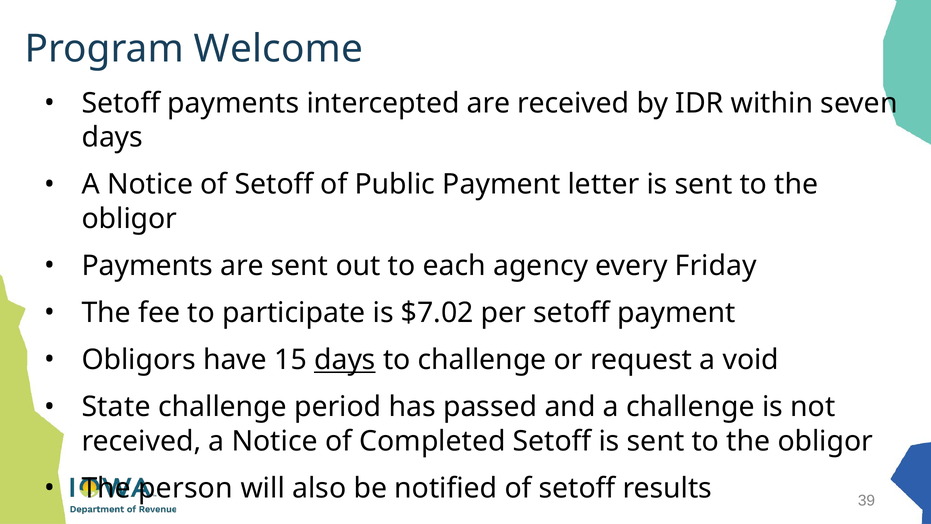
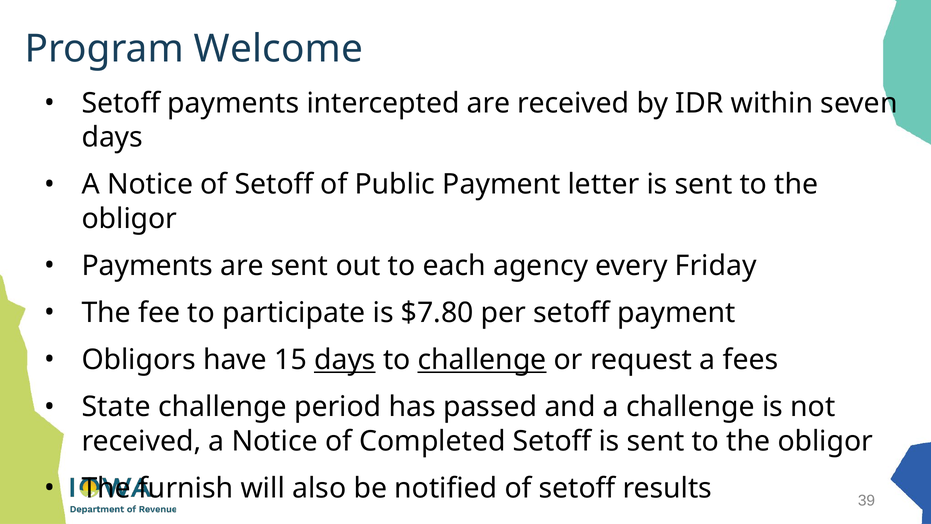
$7.02: $7.02 -> $7.80
challenge at (482, 360) underline: none -> present
void: void -> fees
person: person -> furnish
